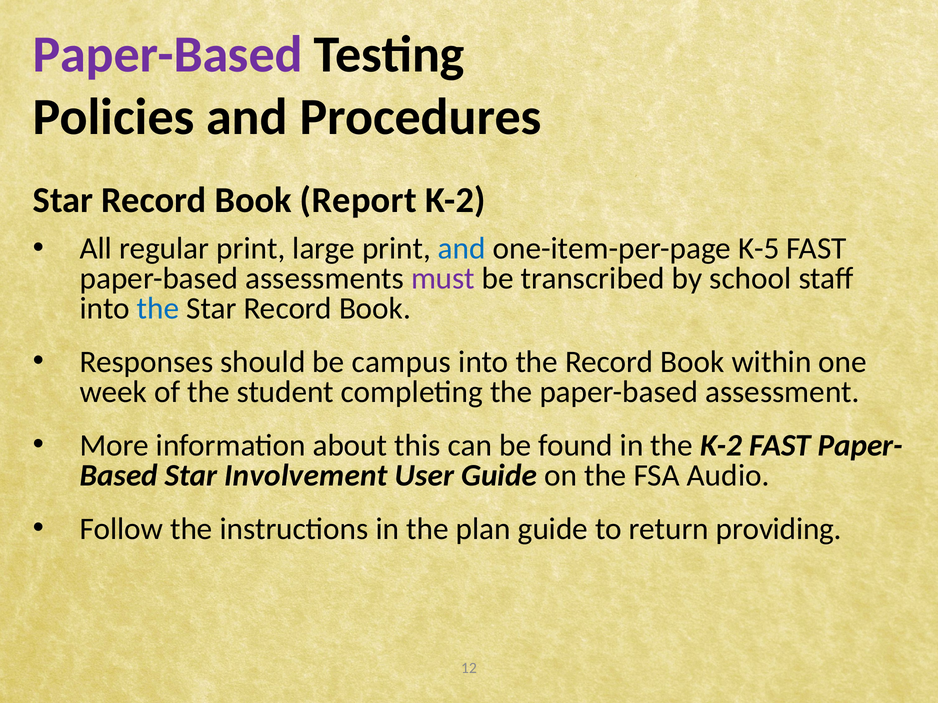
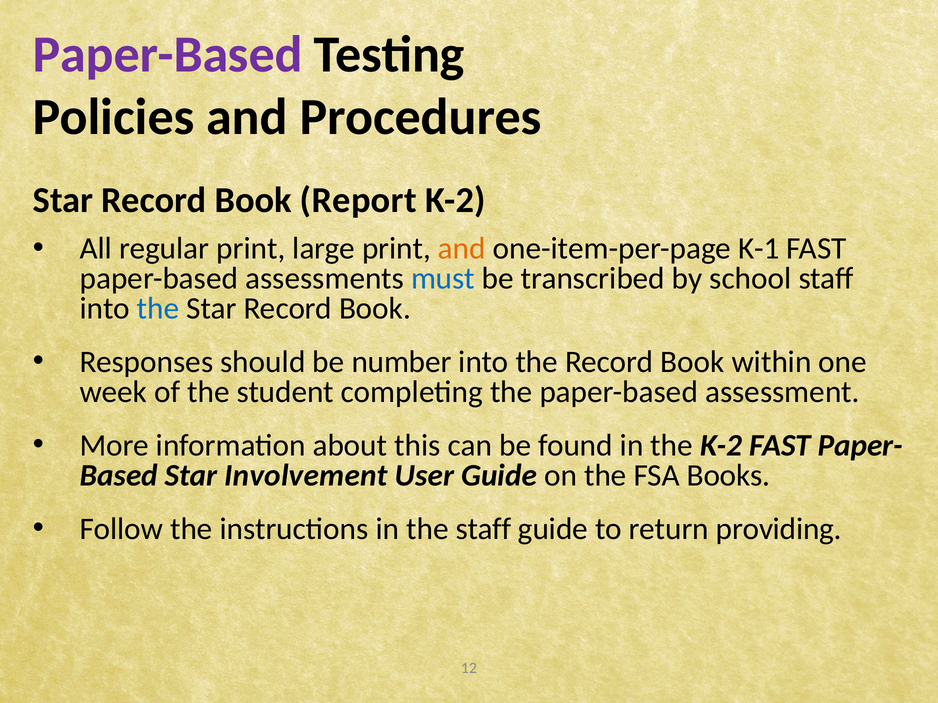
and at (462, 249) colour: blue -> orange
K-5: K-5 -> K-1
must colour: purple -> blue
campus: campus -> number
Audio: Audio -> Books
the plan: plan -> staff
